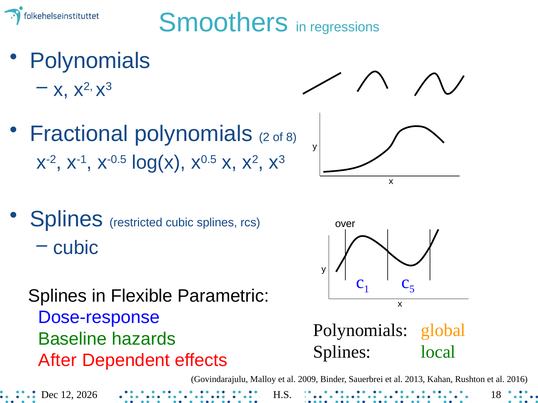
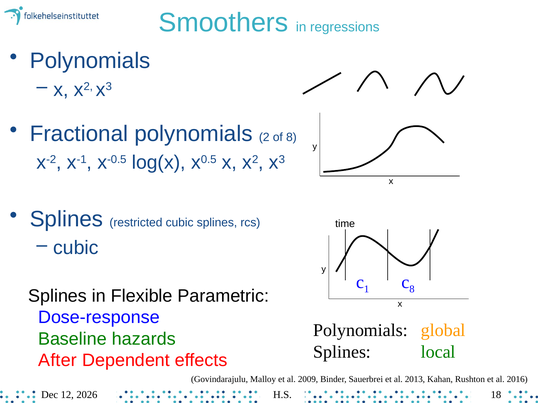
over: over -> time
5 at (412, 290): 5 -> 8
